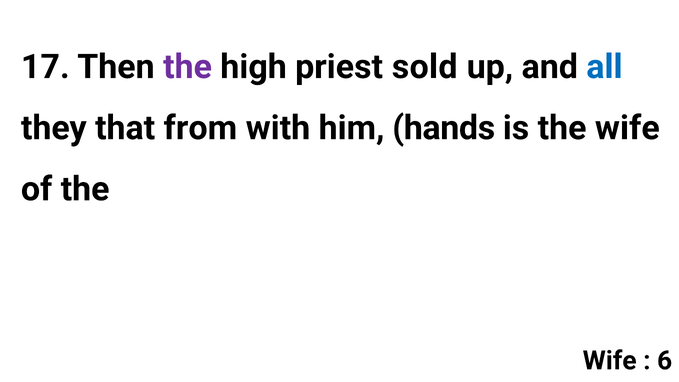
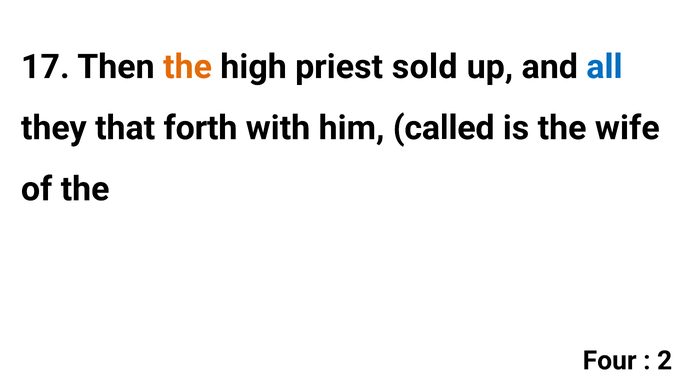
the at (188, 67) colour: purple -> orange
from: from -> forth
hands: hands -> called
Wife at (610, 361): Wife -> Four
6: 6 -> 2
